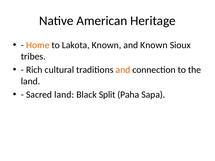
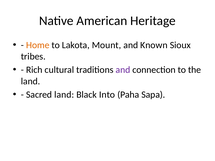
Lakota Known: Known -> Mount
and at (123, 70) colour: orange -> purple
Split: Split -> Into
